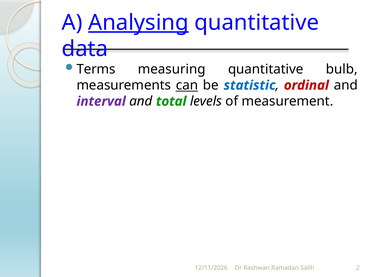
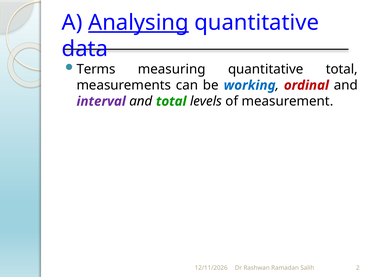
quantitative bulb: bulb -> total
can underline: present -> none
statistic: statistic -> working
